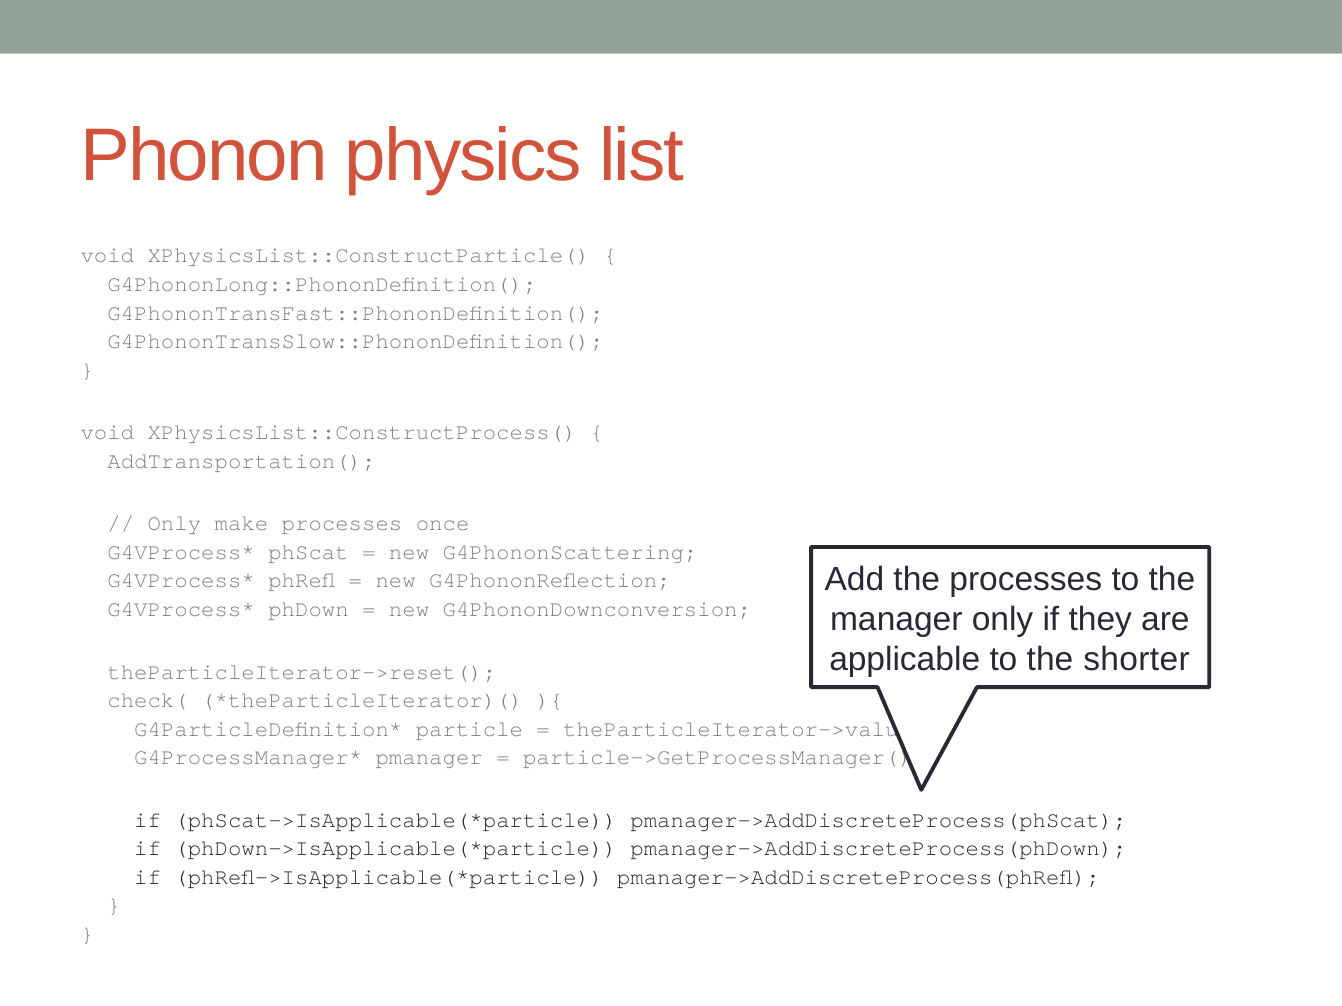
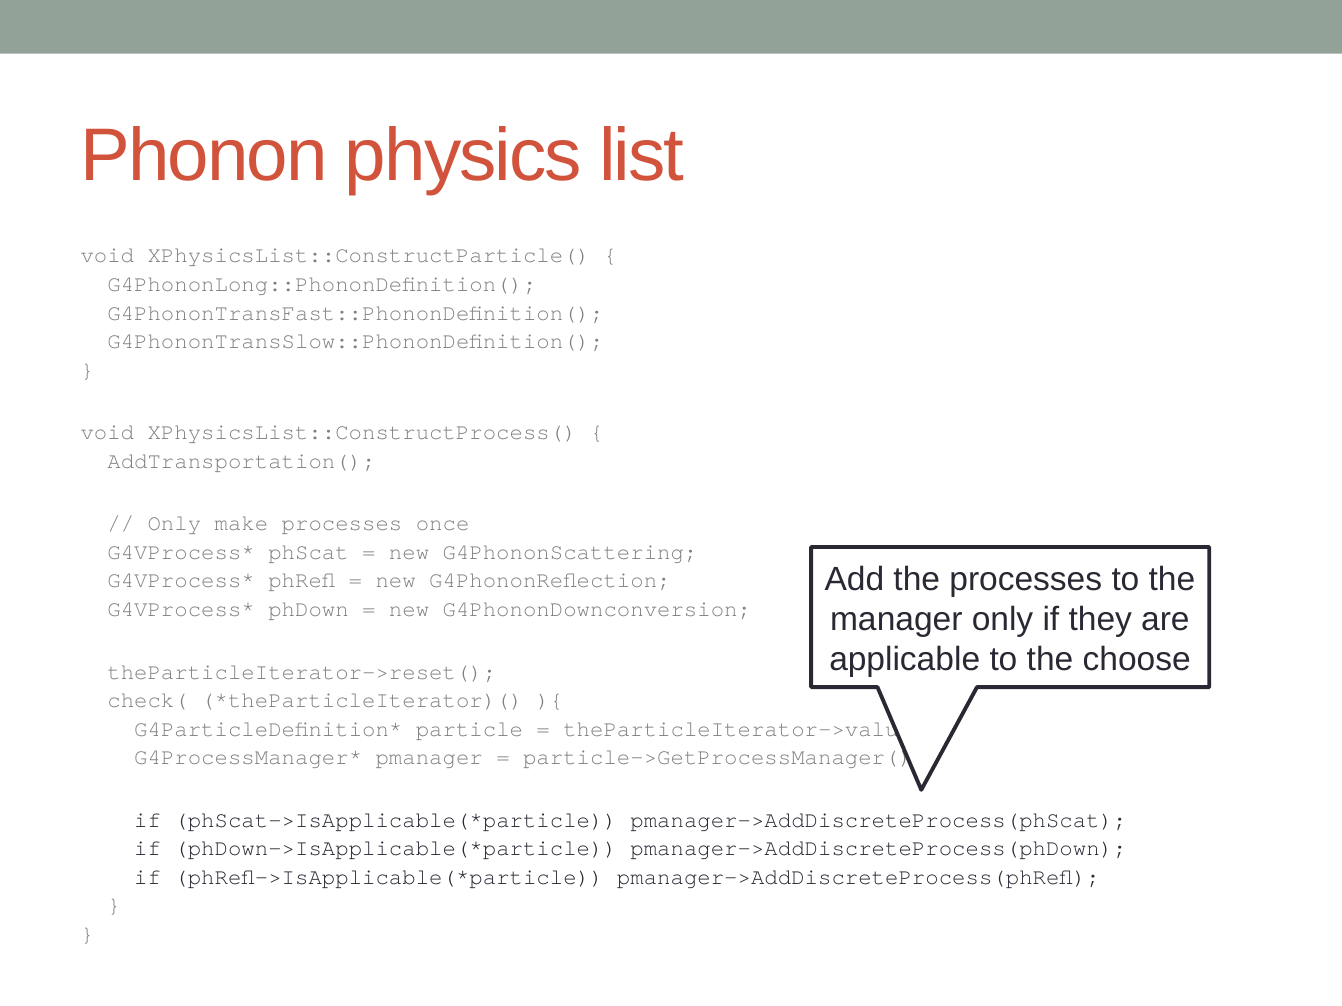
shorter: shorter -> choose
